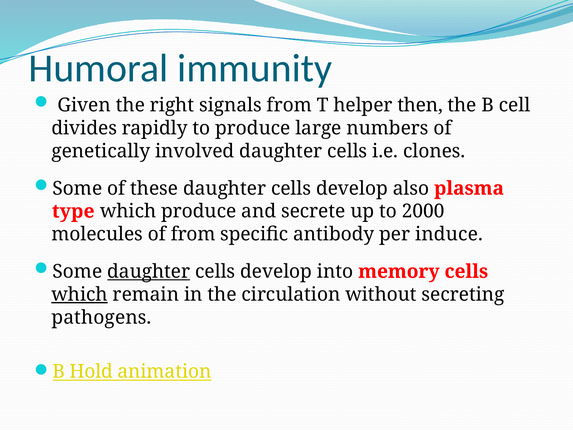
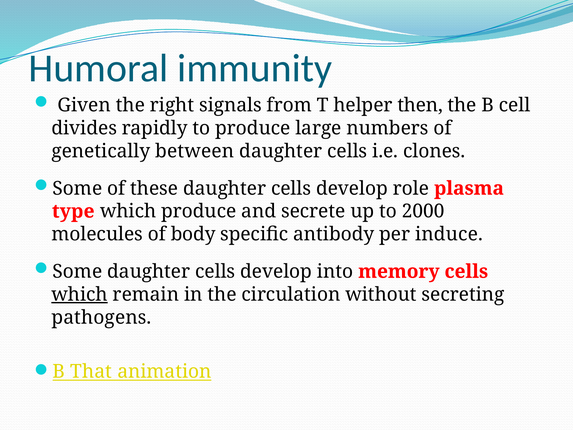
involved: involved -> between
also: also -> role
of from: from -> body
daughter at (149, 271) underline: present -> none
Hold: Hold -> That
